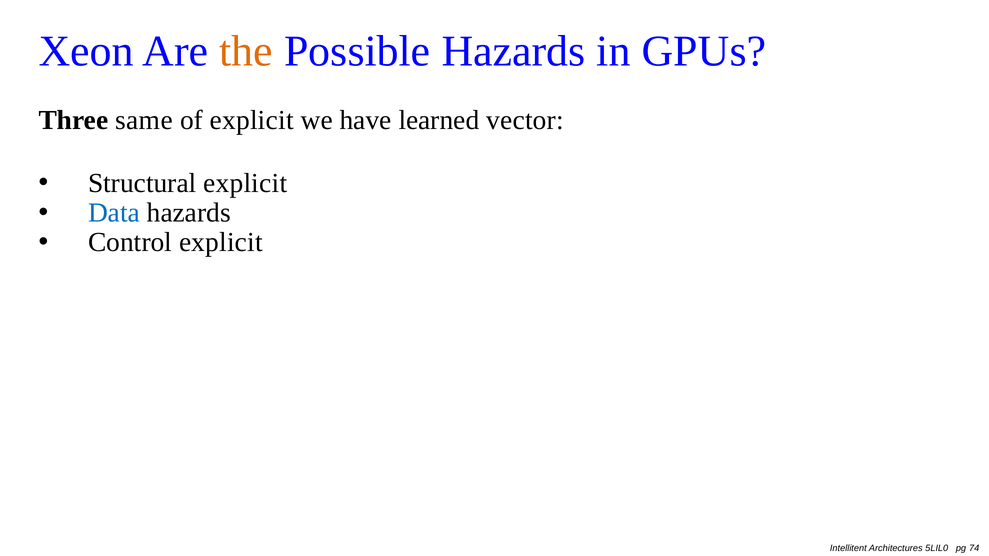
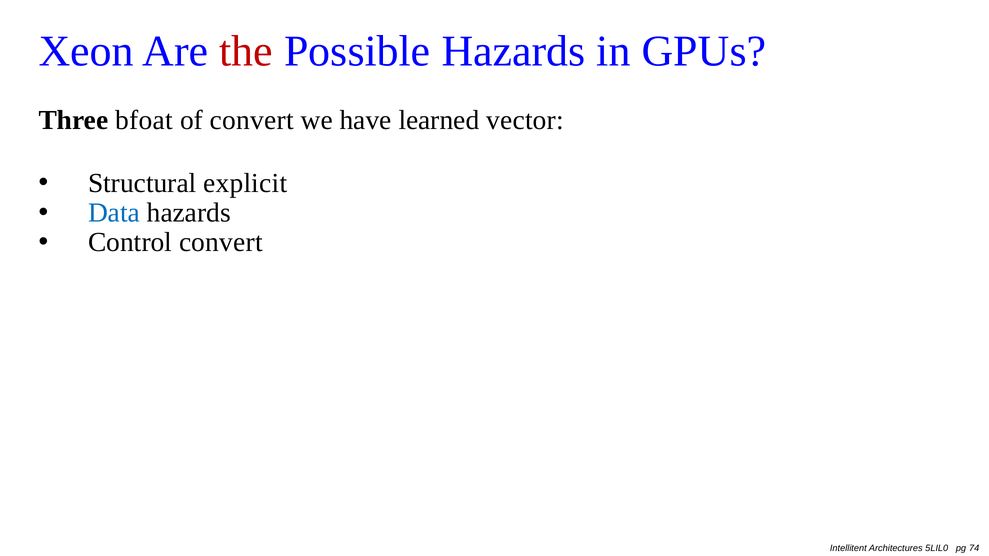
the colour: orange -> red
same: same -> bfoat
of explicit: explicit -> convert
Control explicit: explicit -> convert
